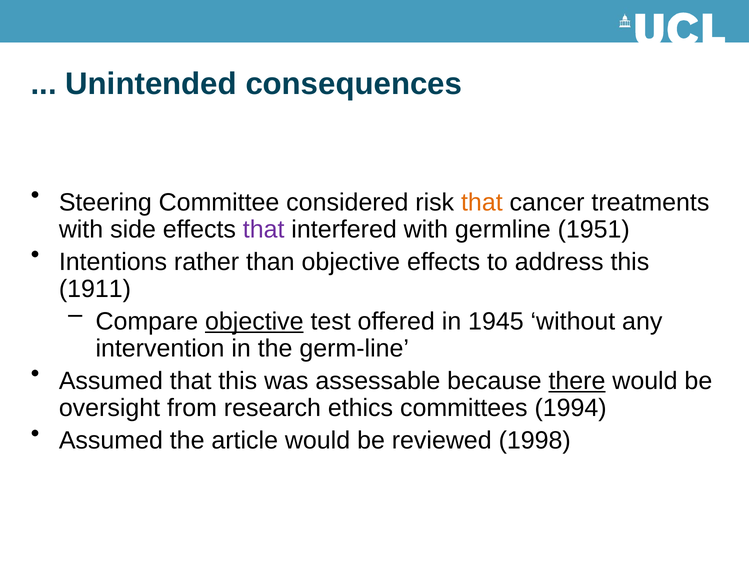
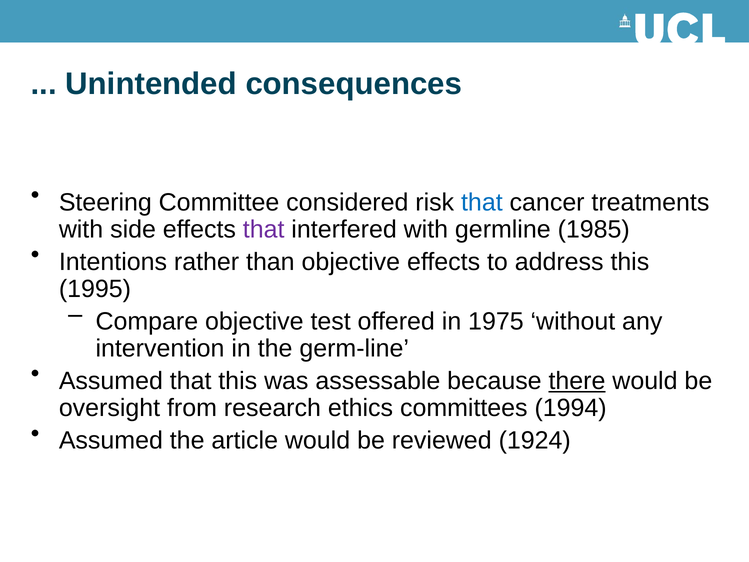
that at (482, 203) colour: orange -> blue
1951: 1951 -> 1985
1911: 1911 -> 1995
objective at (254, 322) underline: present -> none
1945: 1945 -> 1975
1998: 1998 -> 1924
